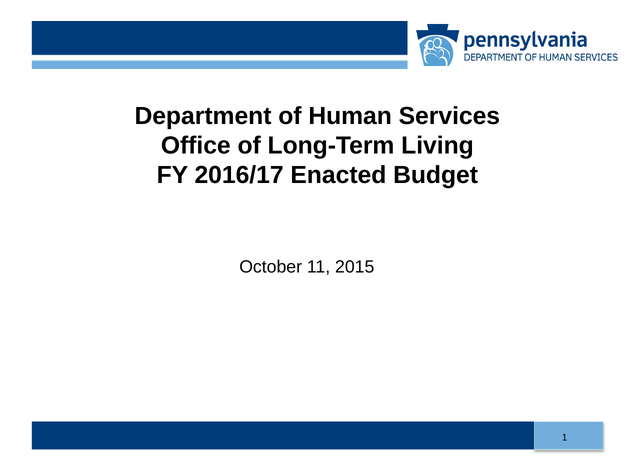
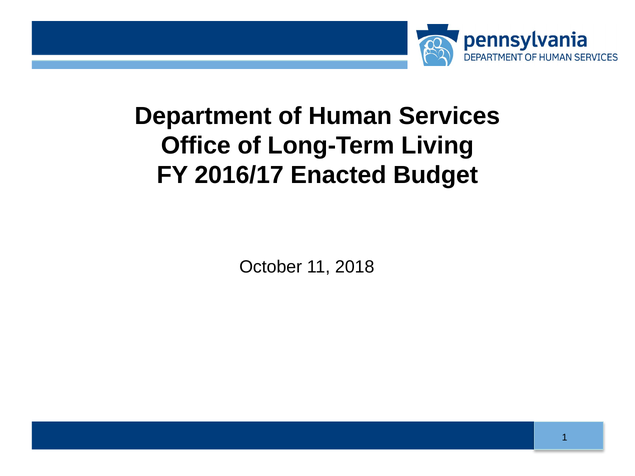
2015: 2015 -> 2018
